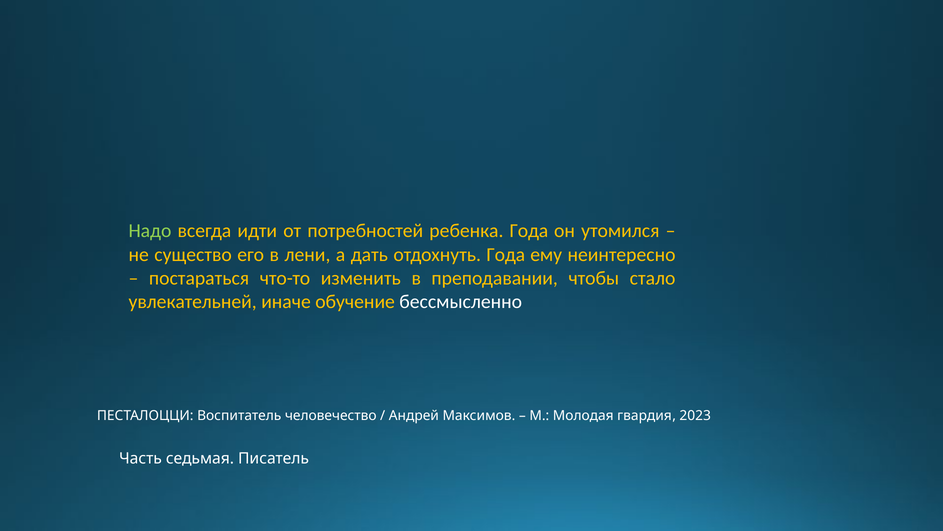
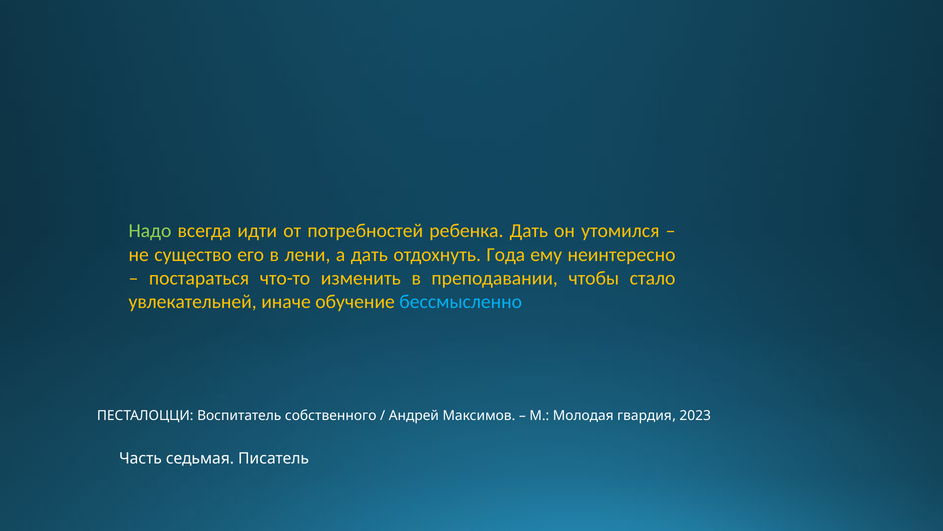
ребенка Года: Года -> Дать
бессмысленно colour: white -> light blue
человечество: человечество -> собственного
